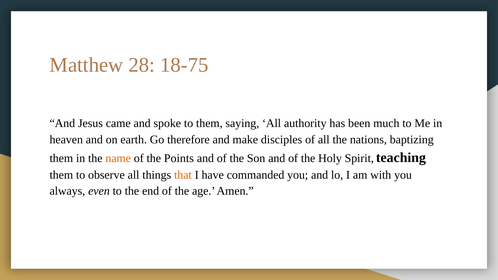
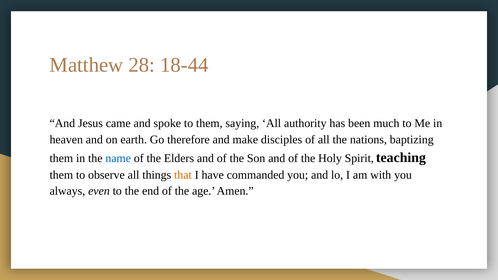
18-75: 18-75 -> 18-44
name colour: orange -> blue
Points: Points -> Elders
